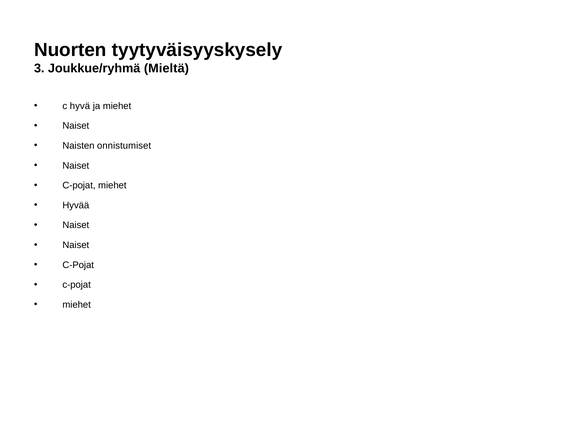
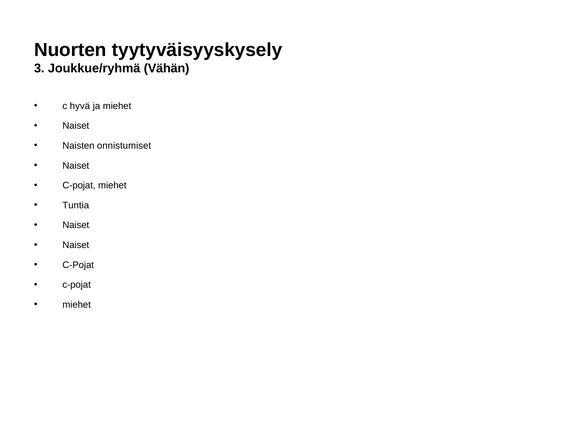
Mieltä: Mieltä -> Vähän
Hyvää: Hyvää -> Tuntia
